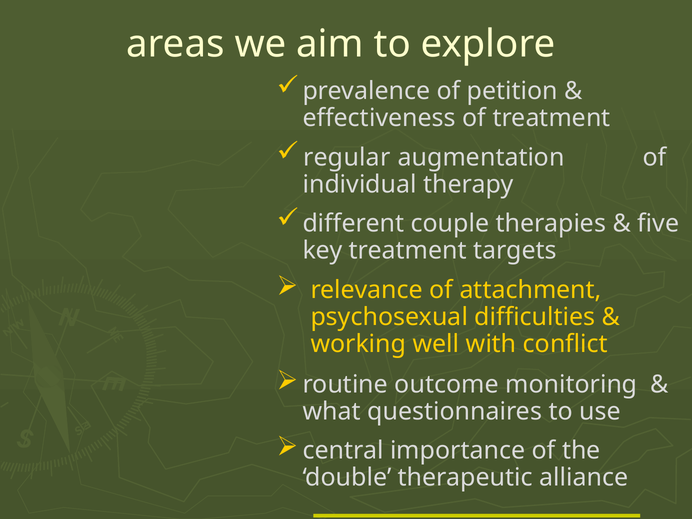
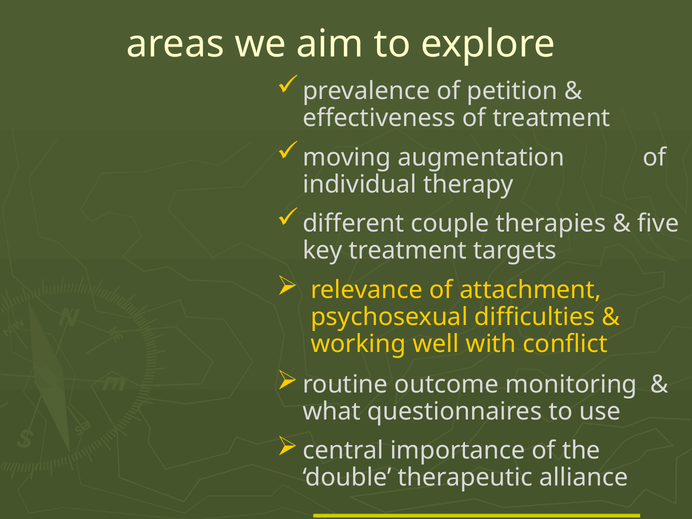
regular: regular -> moving
